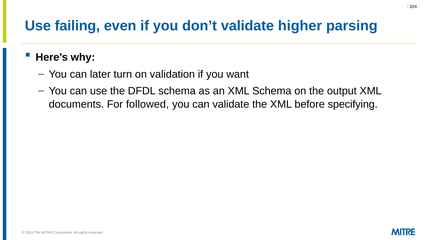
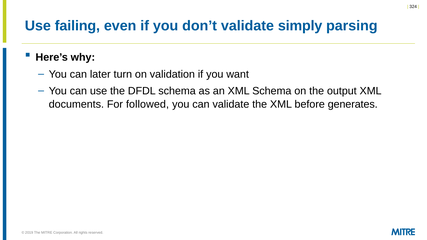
higher: higher -> simply
specifying: specifying -> generates
